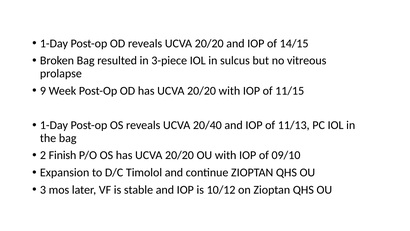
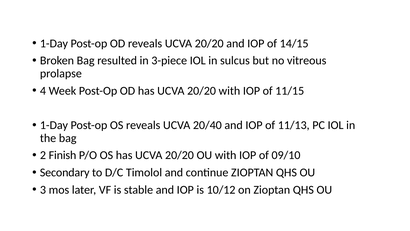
9: 9 -> 4
Expansion: Expansion -> Secondary
